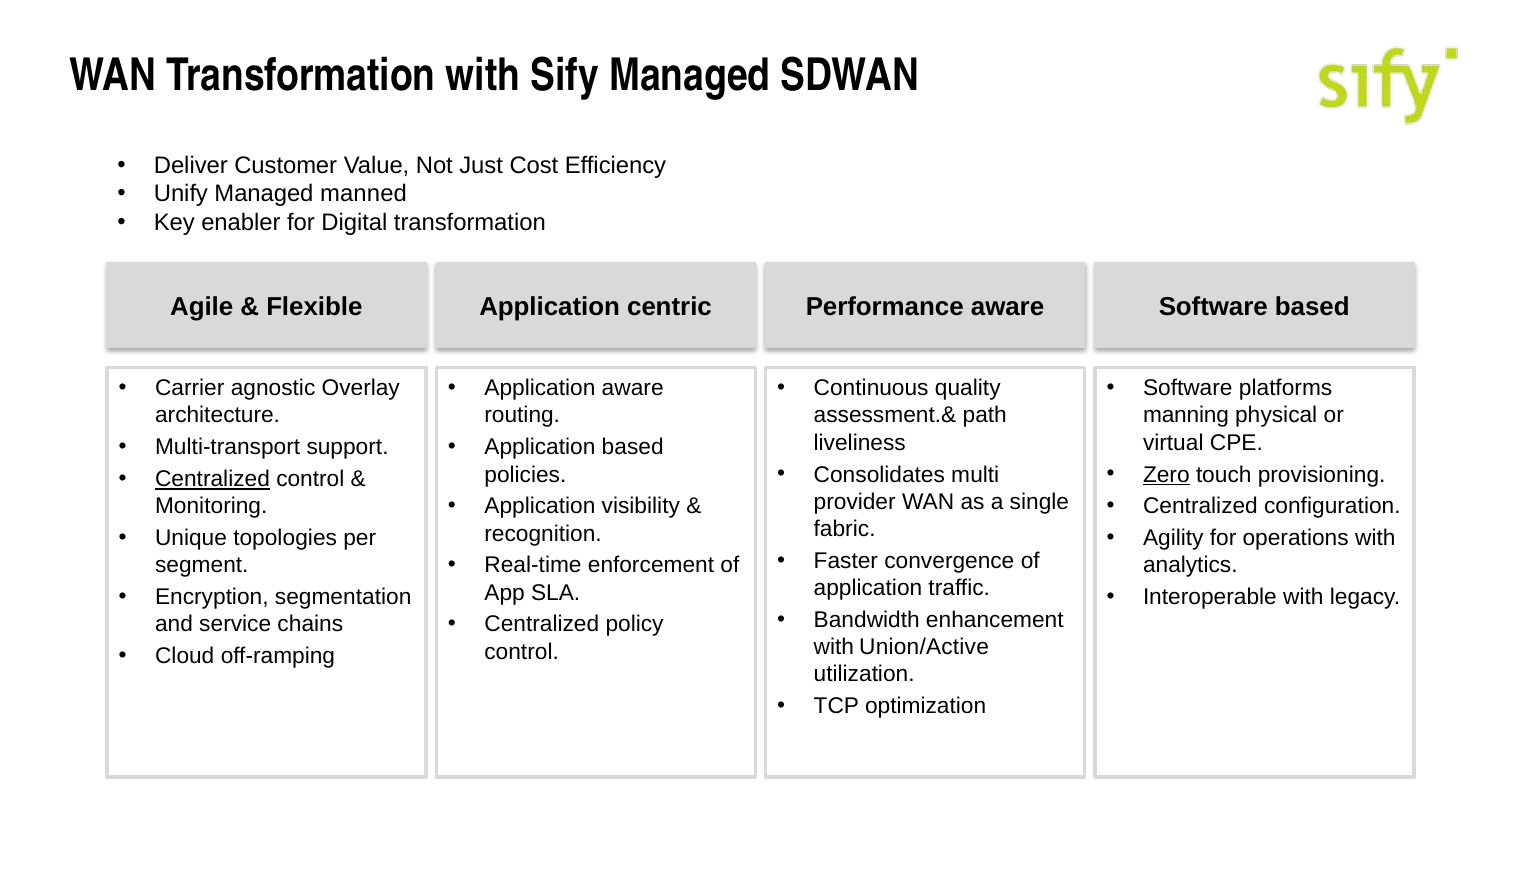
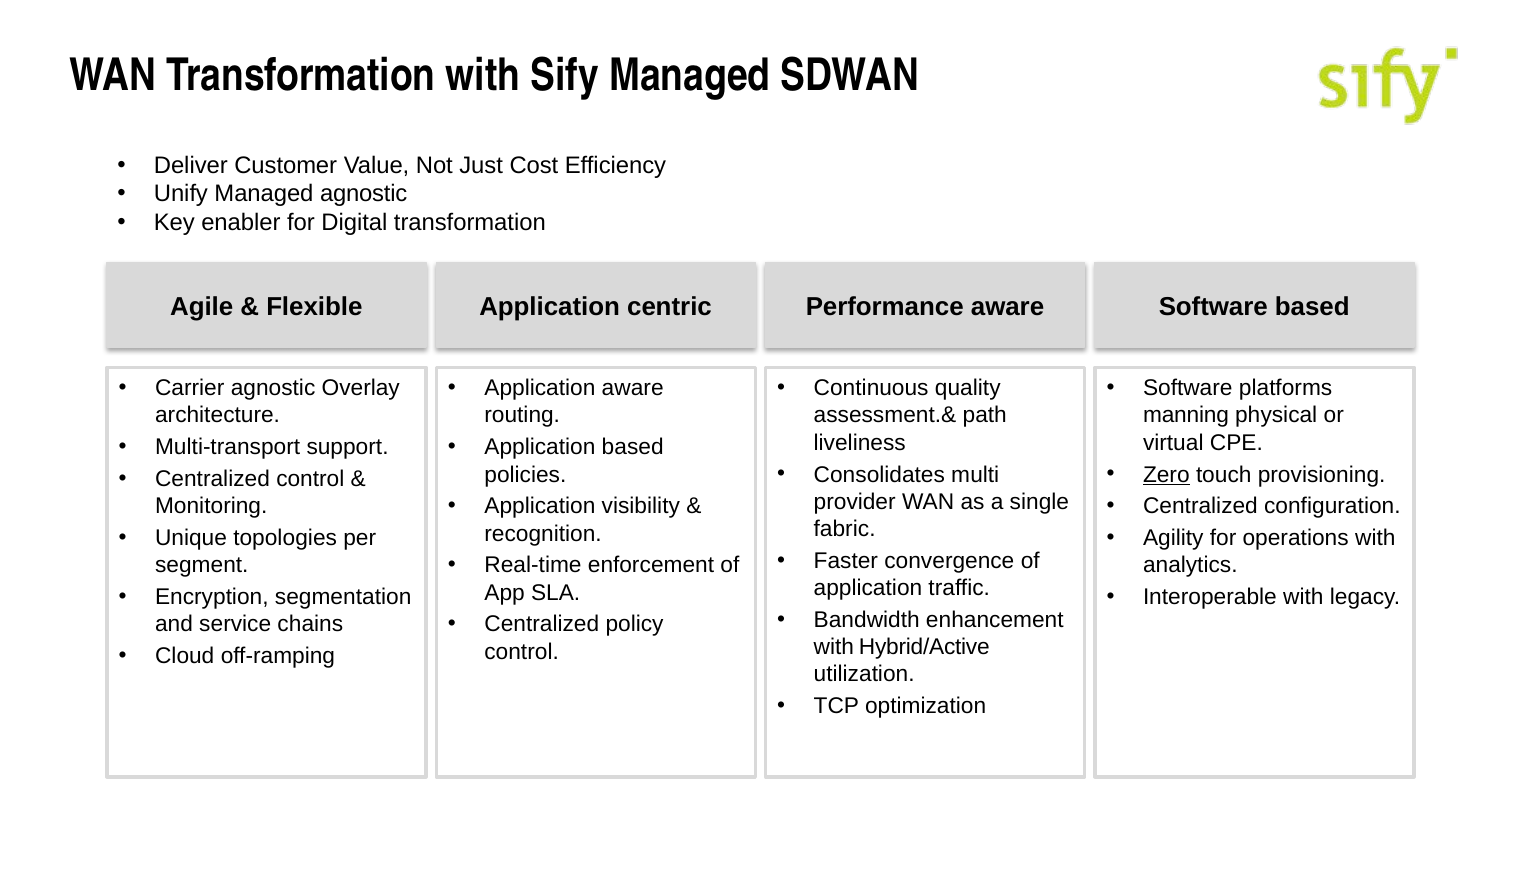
Managed manned: manned -> agnostic
Centralized at (212, 479) underline: present -> none
Union/Active: Union/Active -> Hybrid/Active
